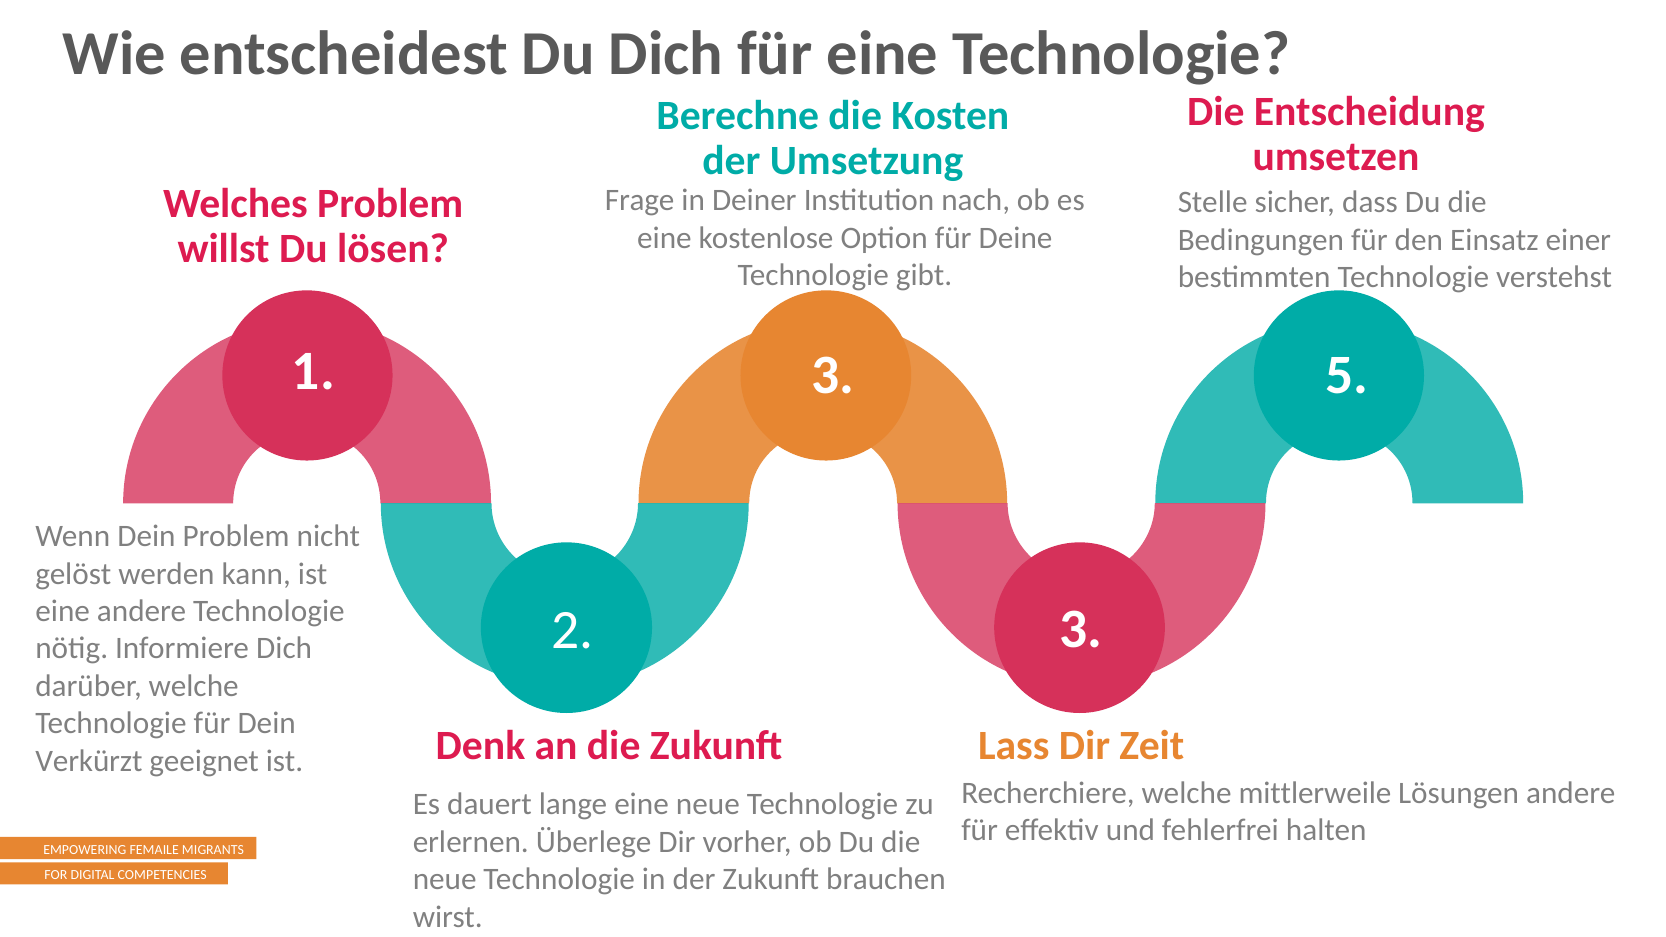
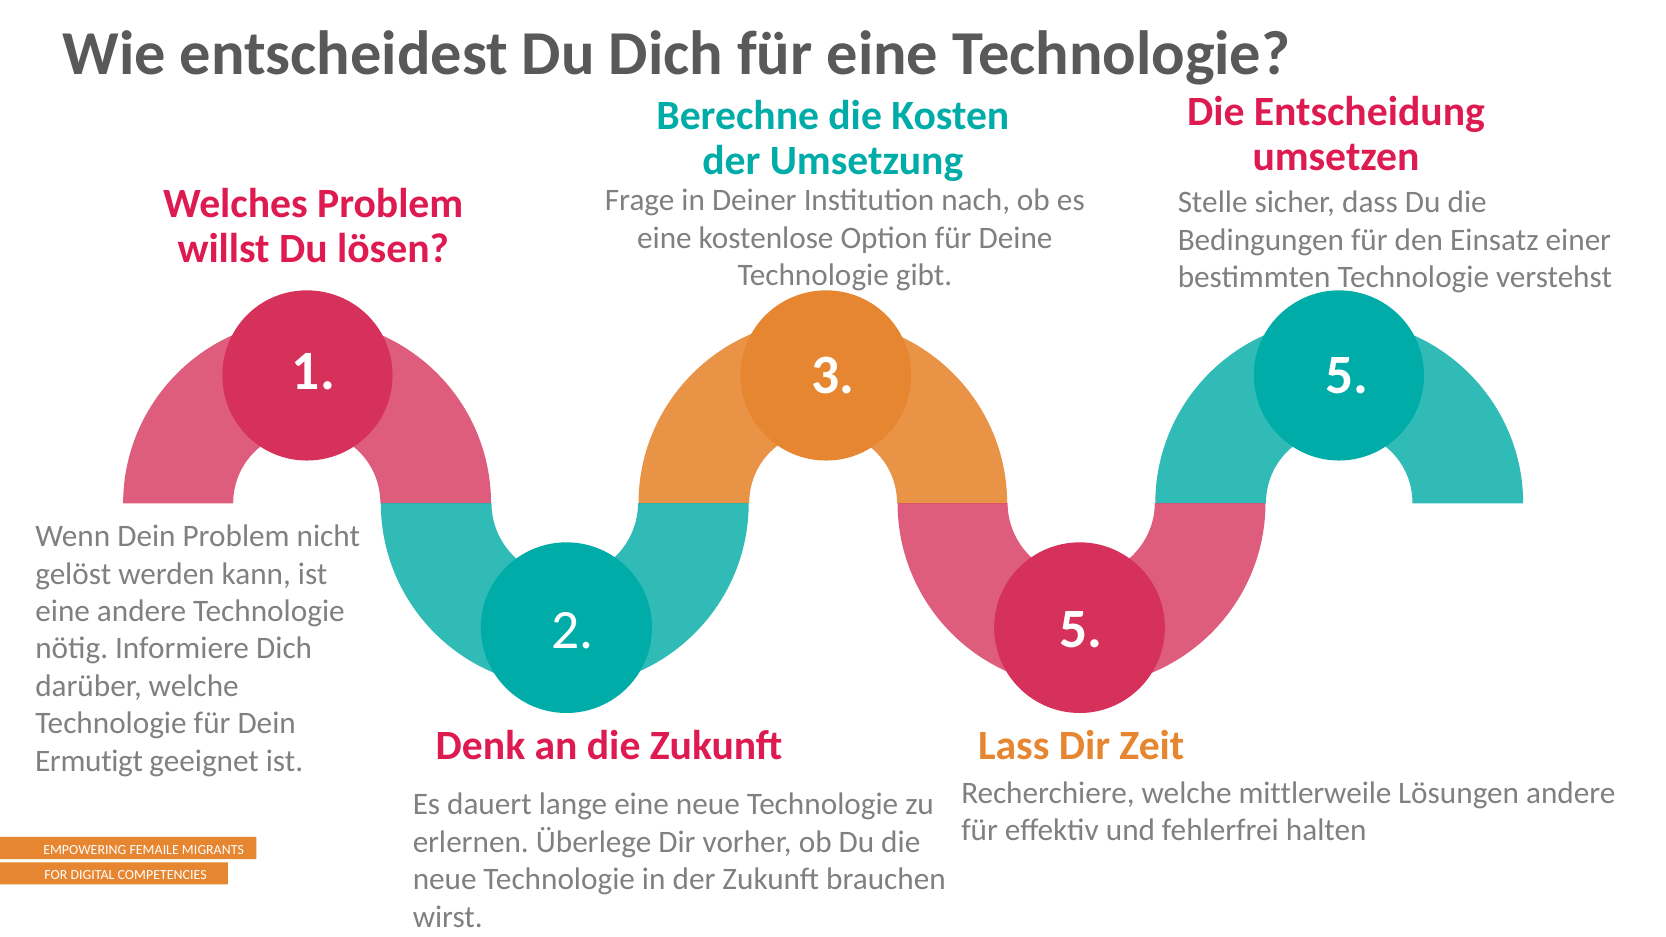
2 3: 3 -> 5
Verkürzt: Verkürzt -> Ermutigt
